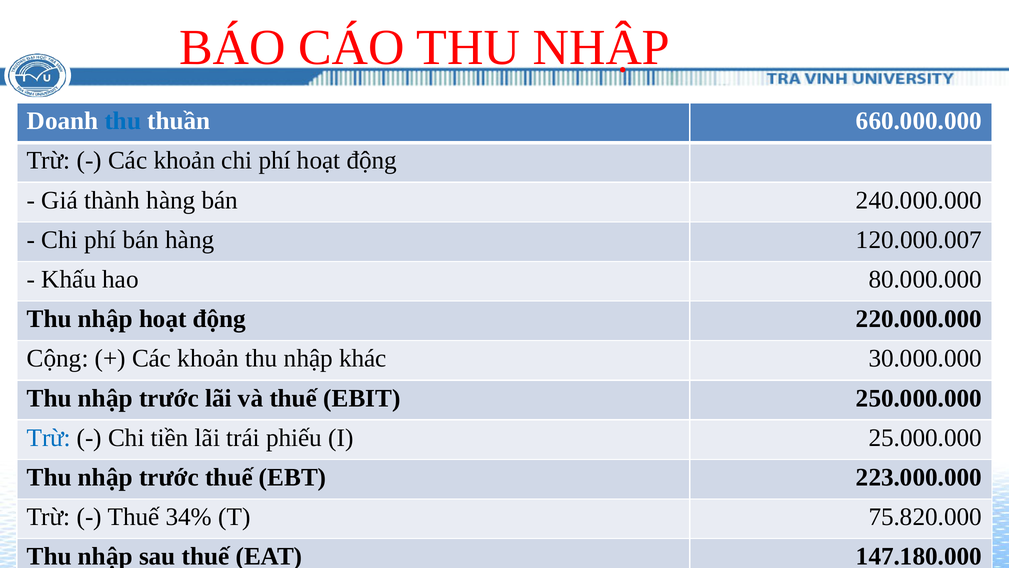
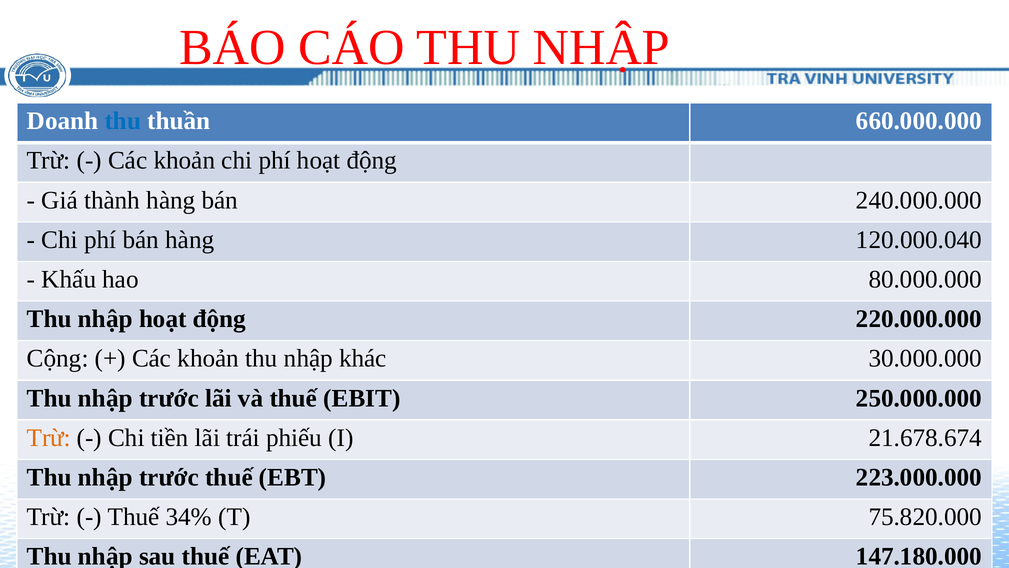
120.000.007: 120.000.007 -> 120.000.040
Trừ at (49, 438) colour: blue -> orange
25.000.000: 25.000.000 -> 21.678.674
